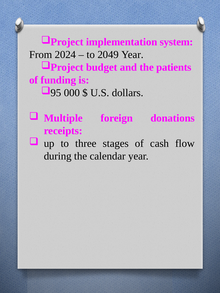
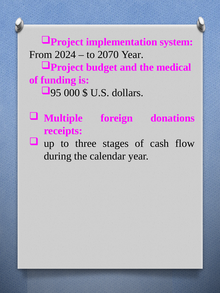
2049: 2049 -> 2070
patients: patients -> medical
